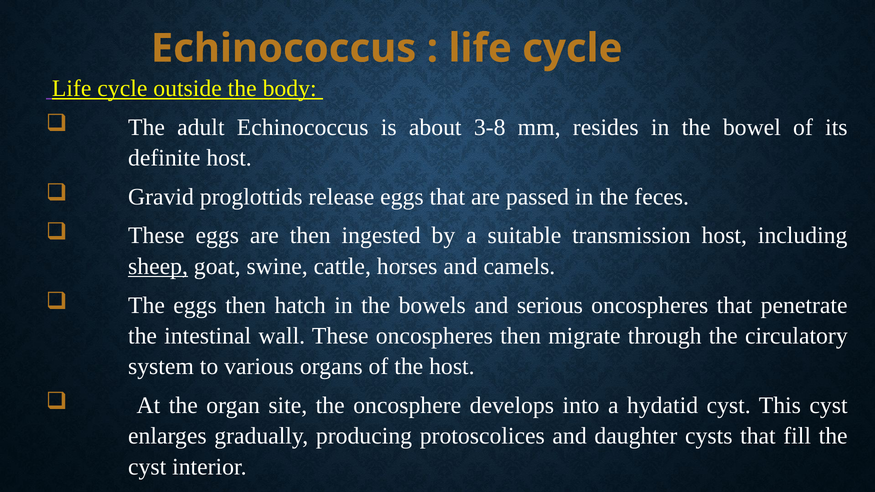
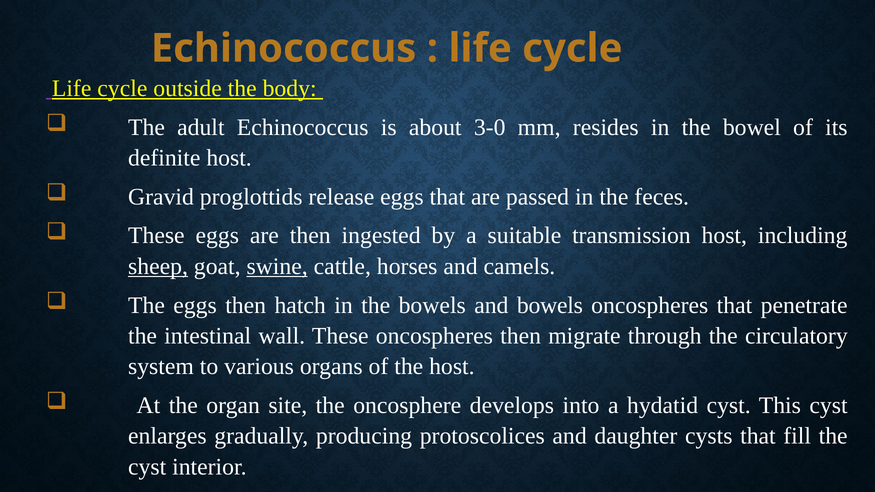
3-8: 3-8 -> 3-0
swine underline: none -> present
and serious: serious -> bowels
